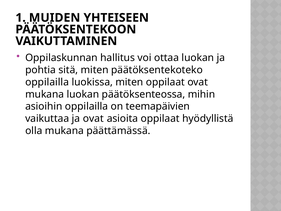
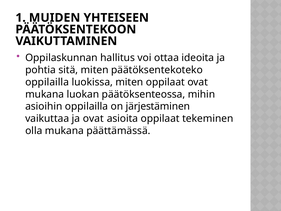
ottaa luokan: luokan -> ideoita
teemapäivien: teemapäivien -> järjestäminen
hyödyllistä: hyödyllistä -> tekeminen
